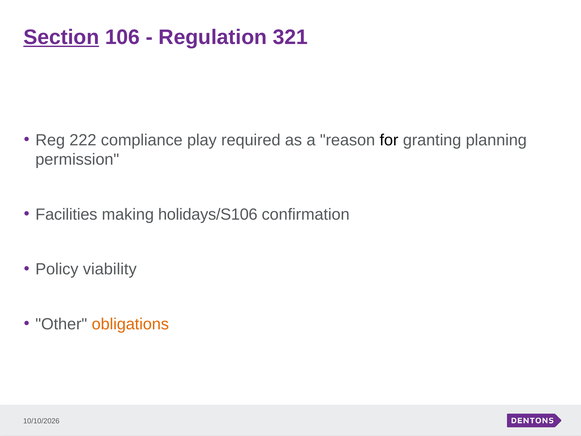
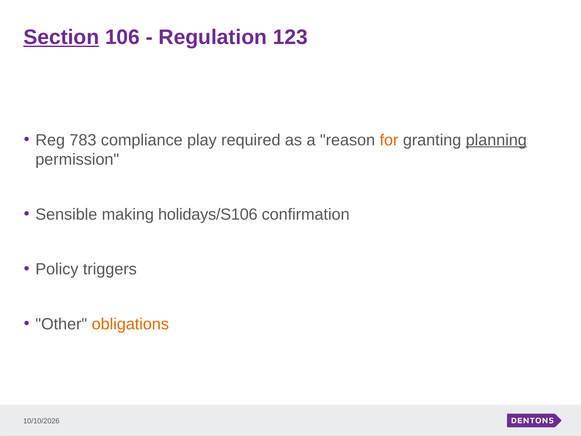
321: 321 -> 123
222: 222 -> 783
for colour: black -> orange
planning underline: none -> present
Facilities: Facilities -> Sensible
viability: viability -> triggers
